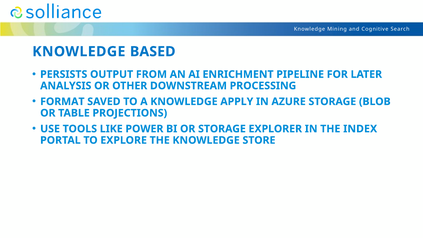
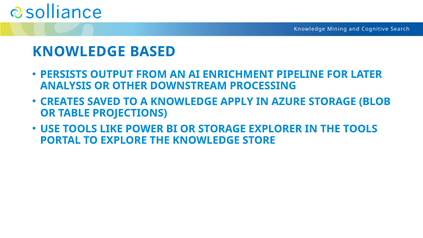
FORMAT: FORMAT -> CREATES
THE INDEX: INDEX -> TOOLS
